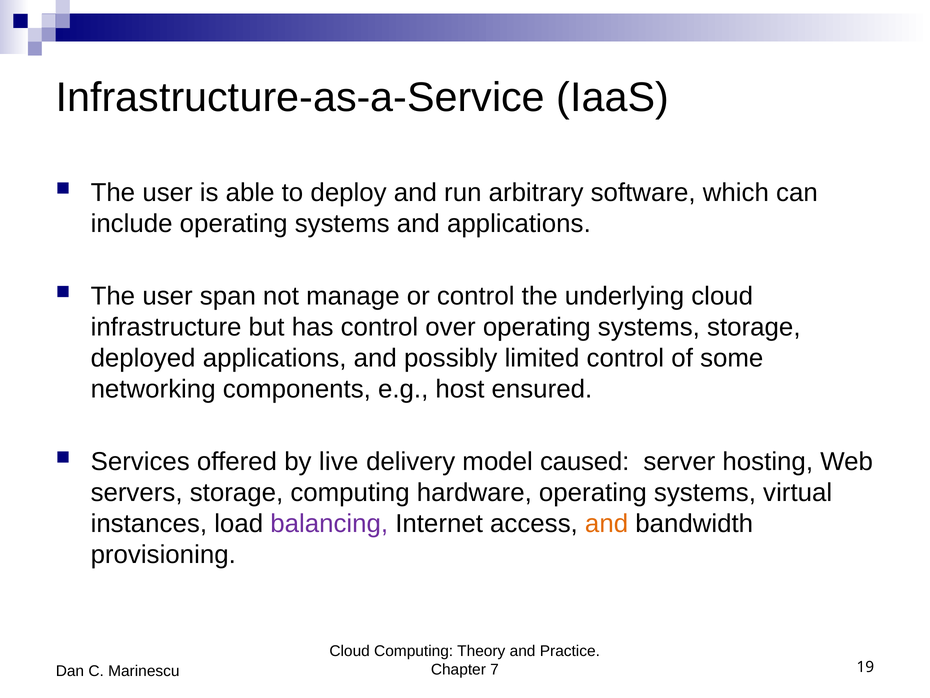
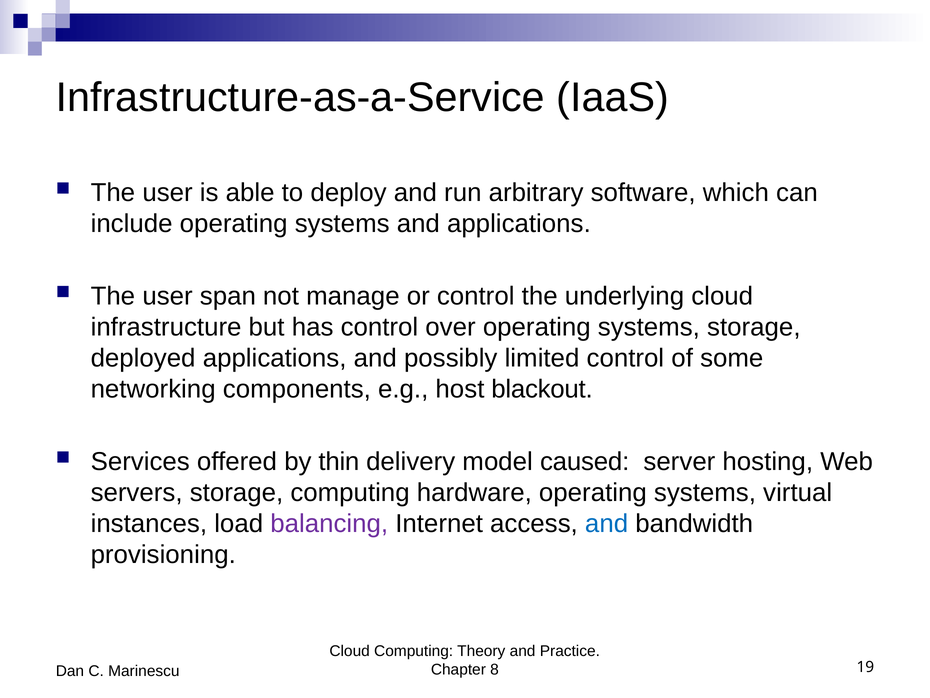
ensured: ensured -> blackout
live: live -> thin
and at (607, 523) colour: orange -> blue
7: 7 -> 8
